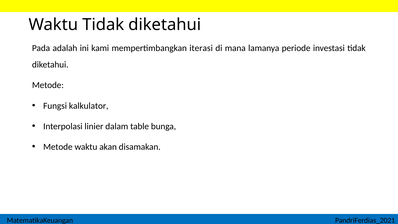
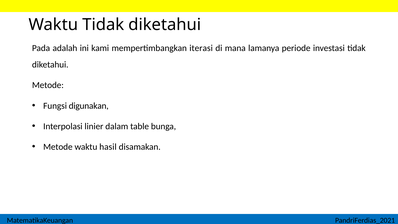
kalkulator: kalkulator -> digunakan
akan: akan -> hasil
